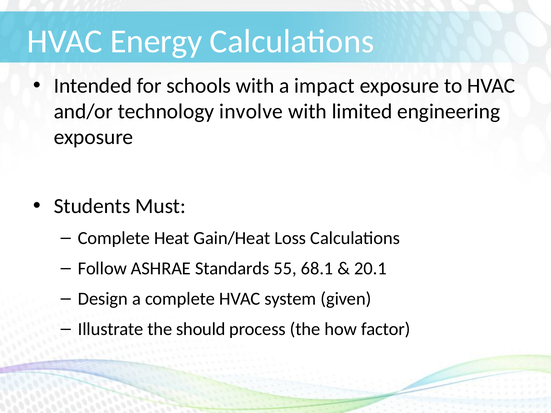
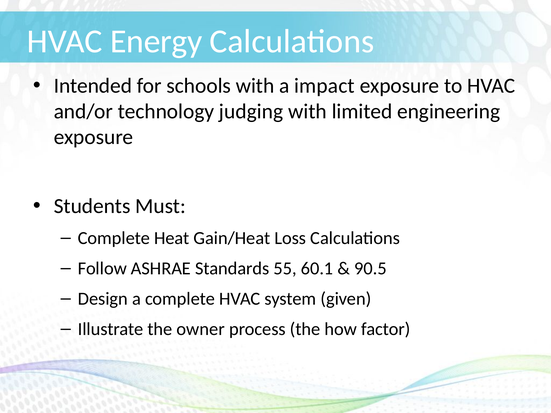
involve: involve -> judging
68.1: 68.1 -> 60.1
20.1: 20.1 -> 90.5
should: should -> owner
